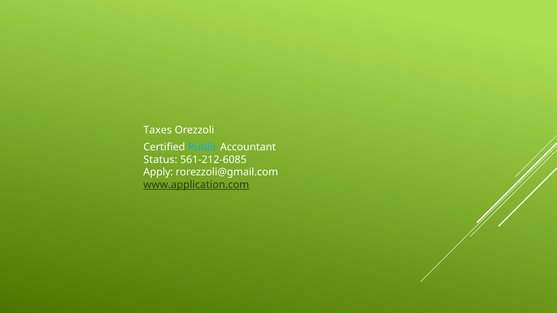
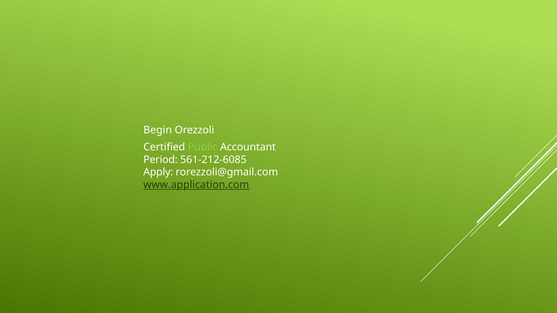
Taxes: Taxes -> Begin
Public colour: light blue -> light green
Status: Status -> Period
